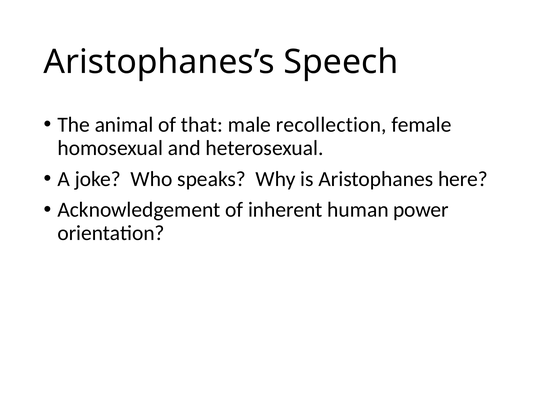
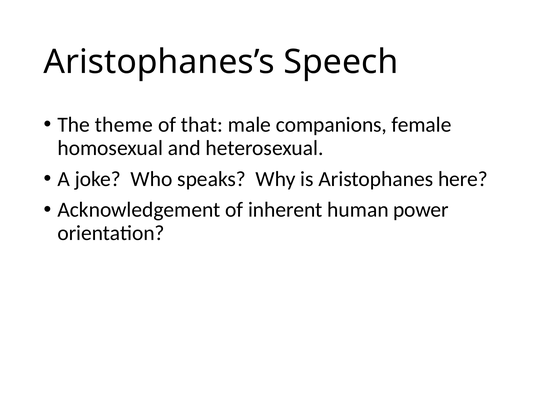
animal: animal -> theme
recollection: recollection -> companions
